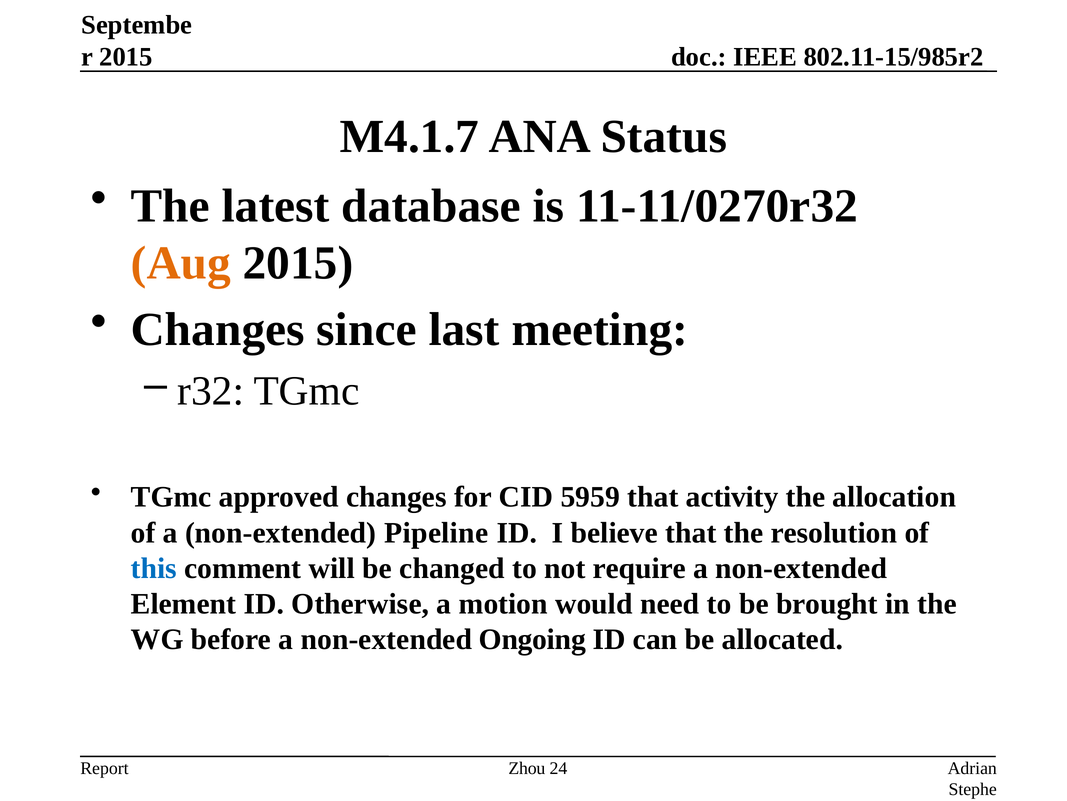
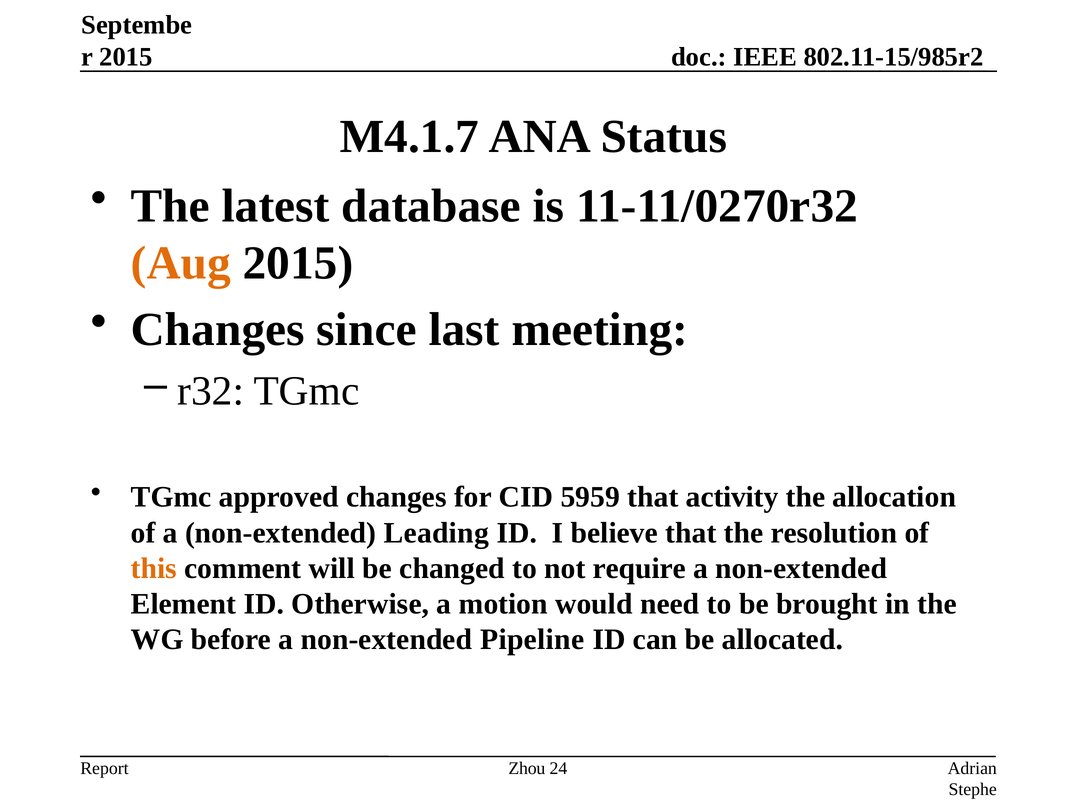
Pipeline: Pipeline -> Leading
this colour: blue -> orange
Ongoing: Ongoing -> Pipeline
